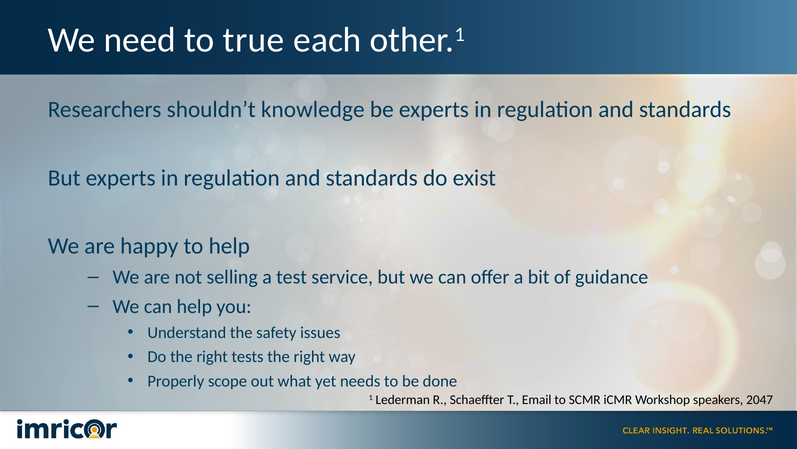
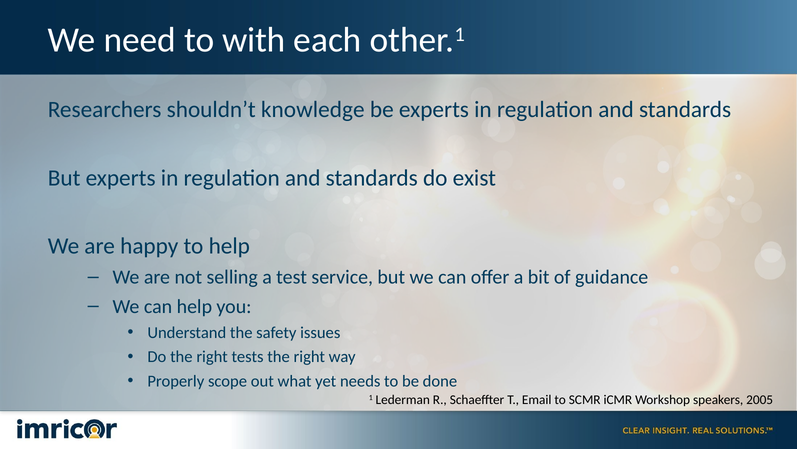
true: true -> with
2047: 2047 -> 2005
